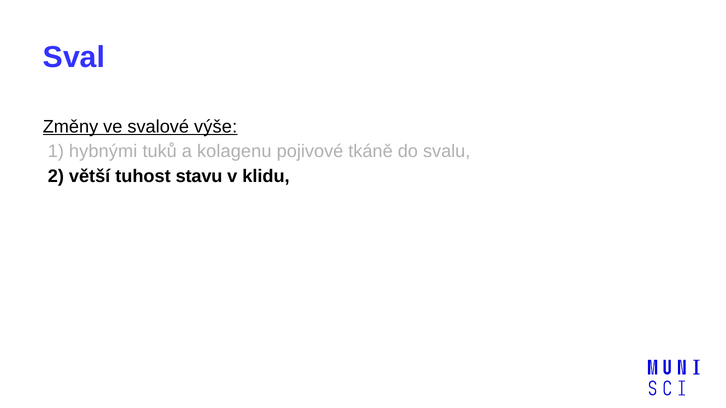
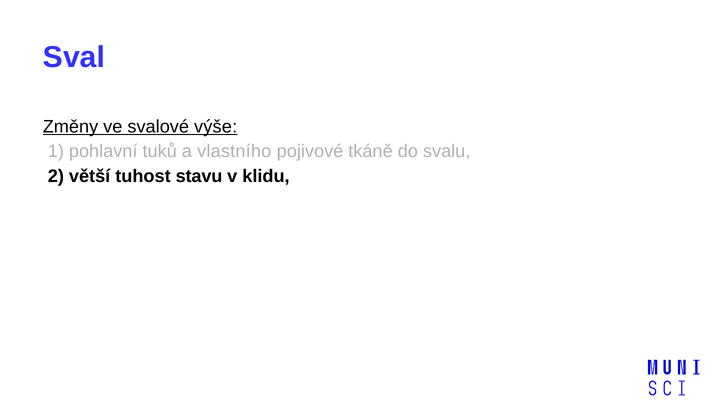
hybnými: hybnými -> pohlavní
kolagenu: kolagenu -> vlastního
